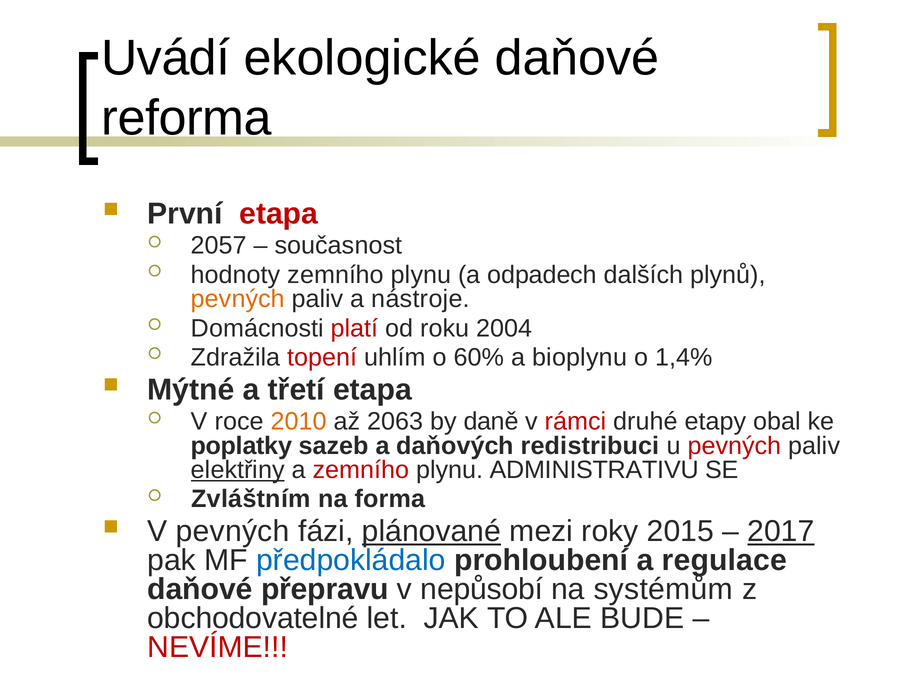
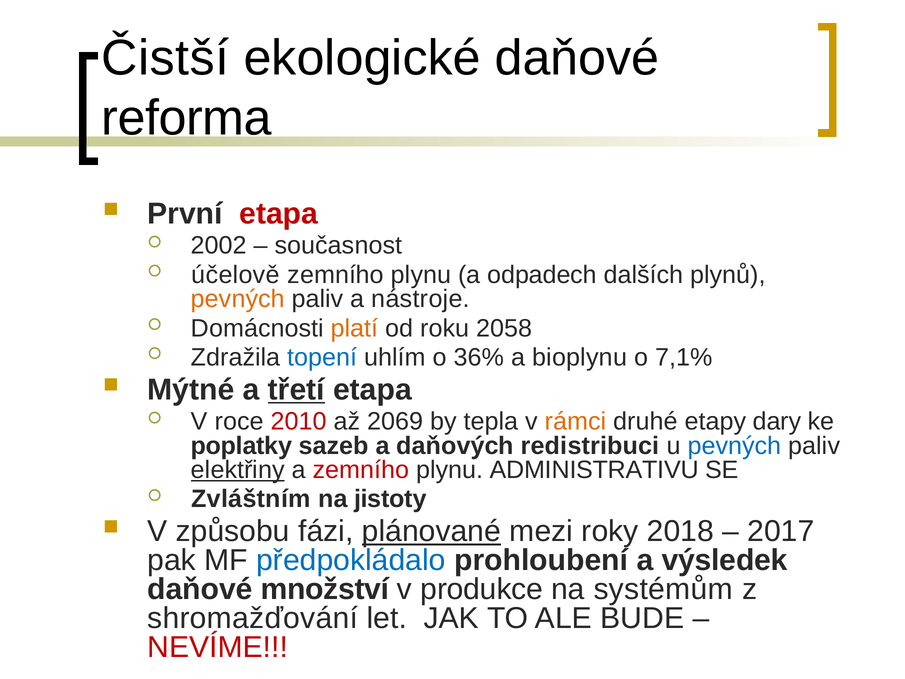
Uvádí: Uvádí -> Čistší
2057: 2057 -> 2002
hodnoty: hodnoty -> účelově
platí colour: red -> orange
2004: 2004 -> 2058
topení colour: red -> blue
60%: 60% -> 36%
1,4%: 1,4% -> 7,1%
třetí underline: none -> present
2010 colour: orange -> red
2063: 2063 -> 2069
daně: daně -> tepla
rámci colour: red -> orange
obal: obal -> dary
pevných at (734, 446) colour: red -> blue
forma: forma -> jistoty
V pevných: pevných -> způsobu
2015: 2015 -> 2018
2017 underline: present -> none
regulace: regulace -> výsledek
přepravu: přepravu -> množství
nepůsobí: nepůsobí -> produkce
obchodovatelné: obchodovatelné -> shromažďování
